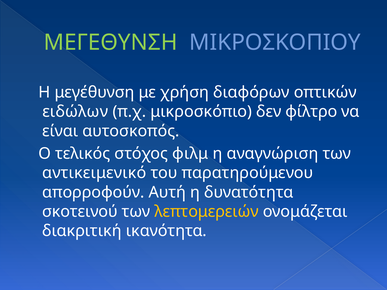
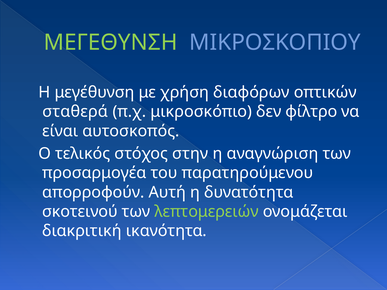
ειδώλων: ειδώλων -> σταθερά
φιλμ: φιλμ -> στην
αντικειμενικό: αντικειμενικό -> προσαρμογέα
λεπτομερειών colour: yellow -> light green
